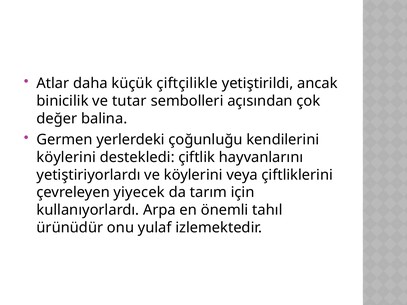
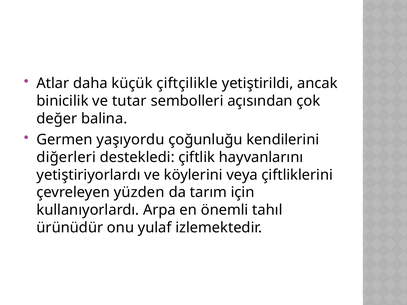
yerlerdeki: yerlerdeki -> yaşıyordu
köylerini at (66, 157): köylerini -> diğerleri
yiyecek: yiyecek -> yüzden
